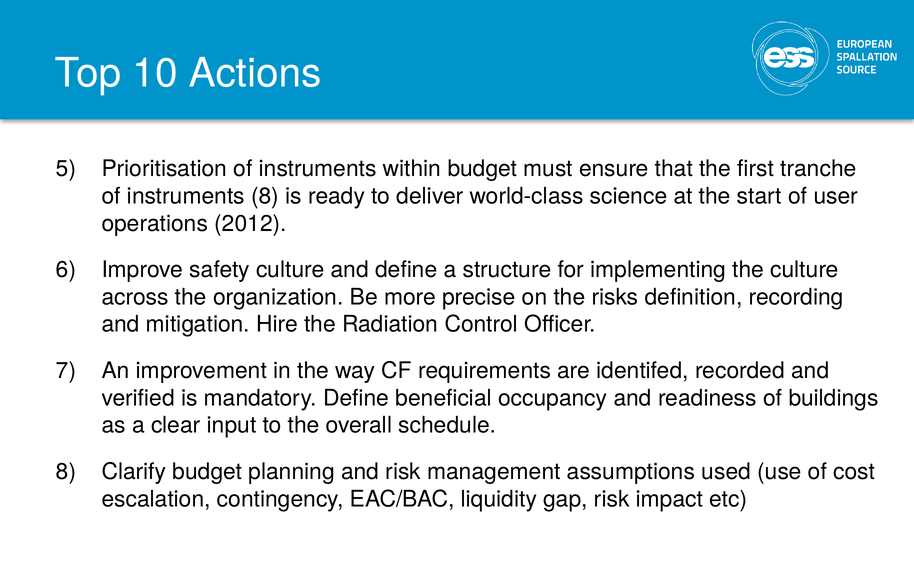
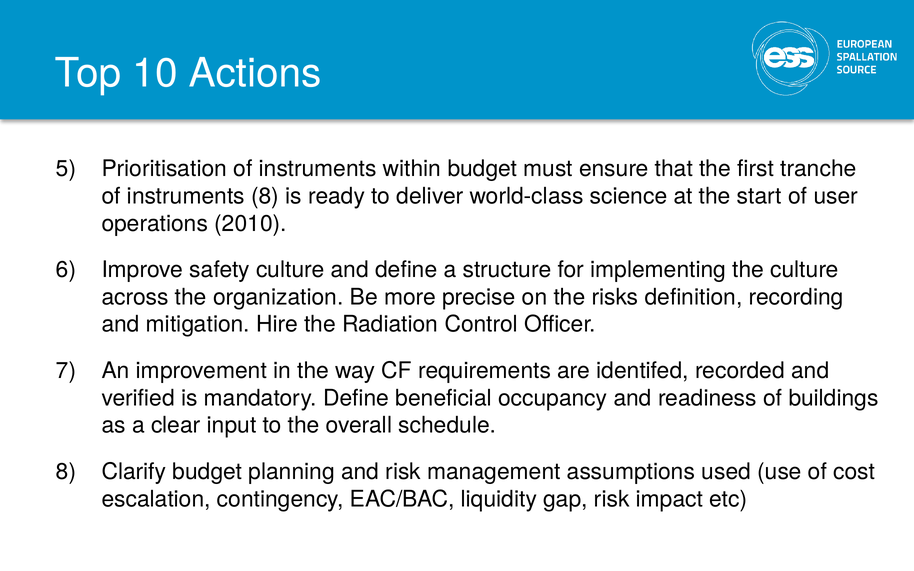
2012: 2012 -> 2010
